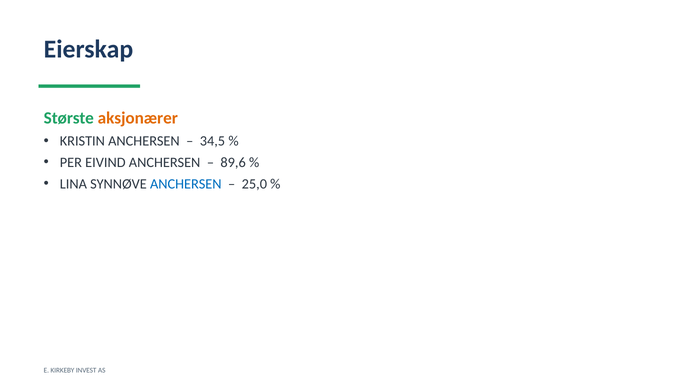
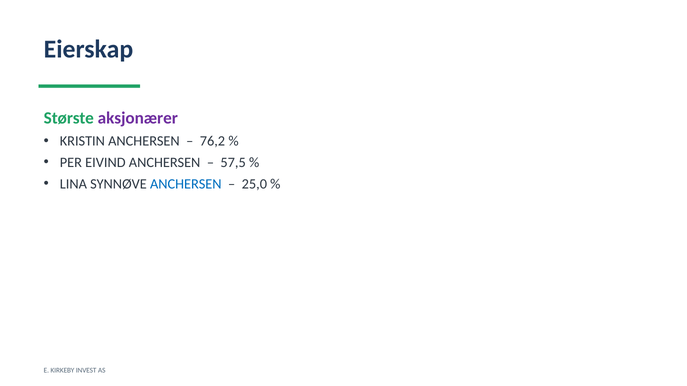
aksjonærer colour: orange -> purple
34,5: 34,5 -> 76,2
89,6: 89,6 -> 57,5
